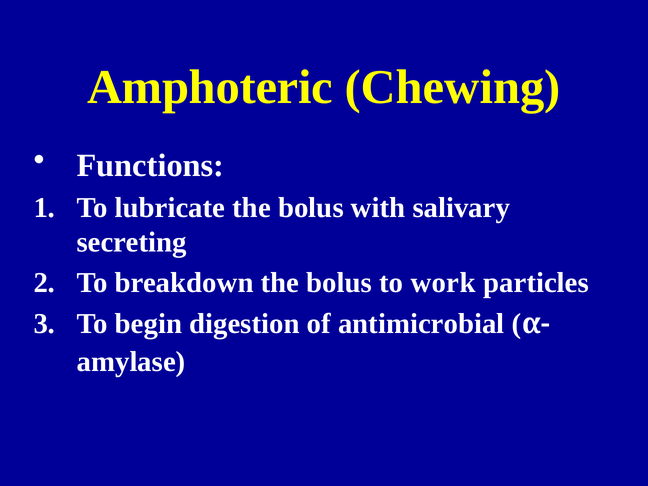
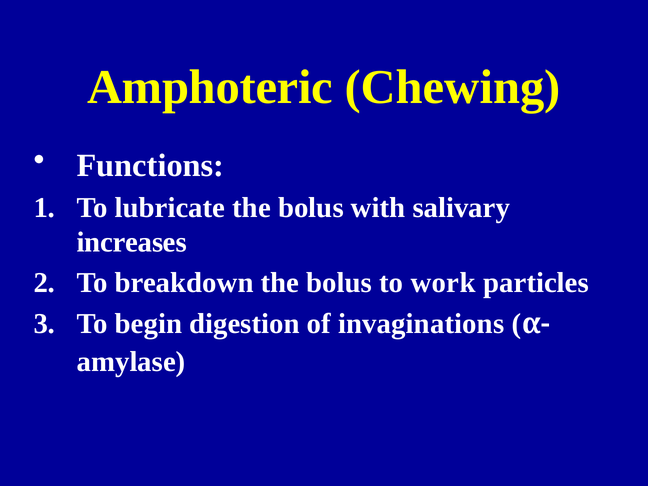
secreting: secreting -> increases
antimicrobial: antimicrobial -> invaginations
